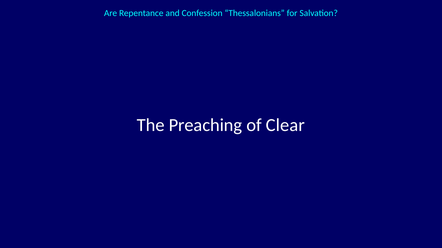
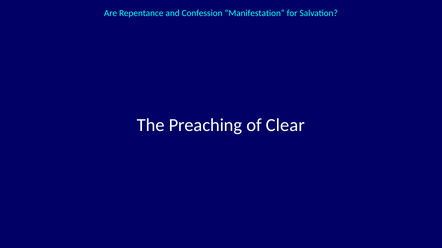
Thessalonians: Thessalonians -> Manifestation
